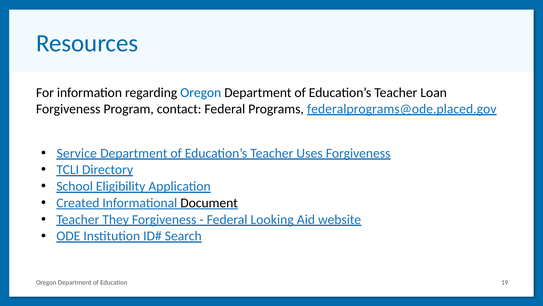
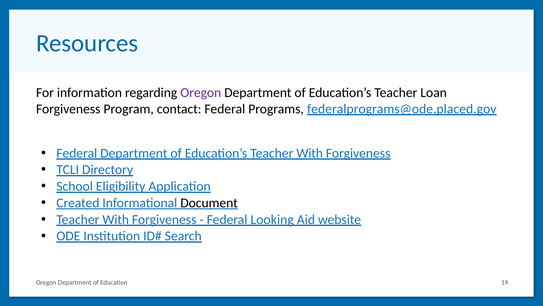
Oregon at (201, 92) colour: blue -> purple
Service at (77, 153): Service -> Federal
Education’s Teacher Uses: Uses -> With
They at (116, 219): They -> With
